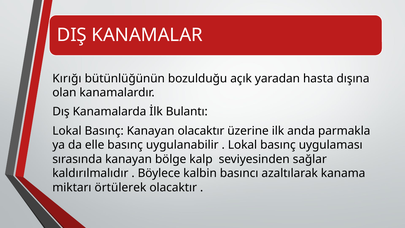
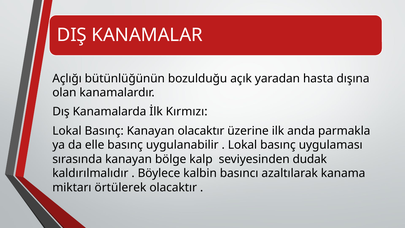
Kırığı: Kırığı -> Açlığı
Bulantı: Bulantı -> Kırmızı
sağlar: sağlar -> dudak
